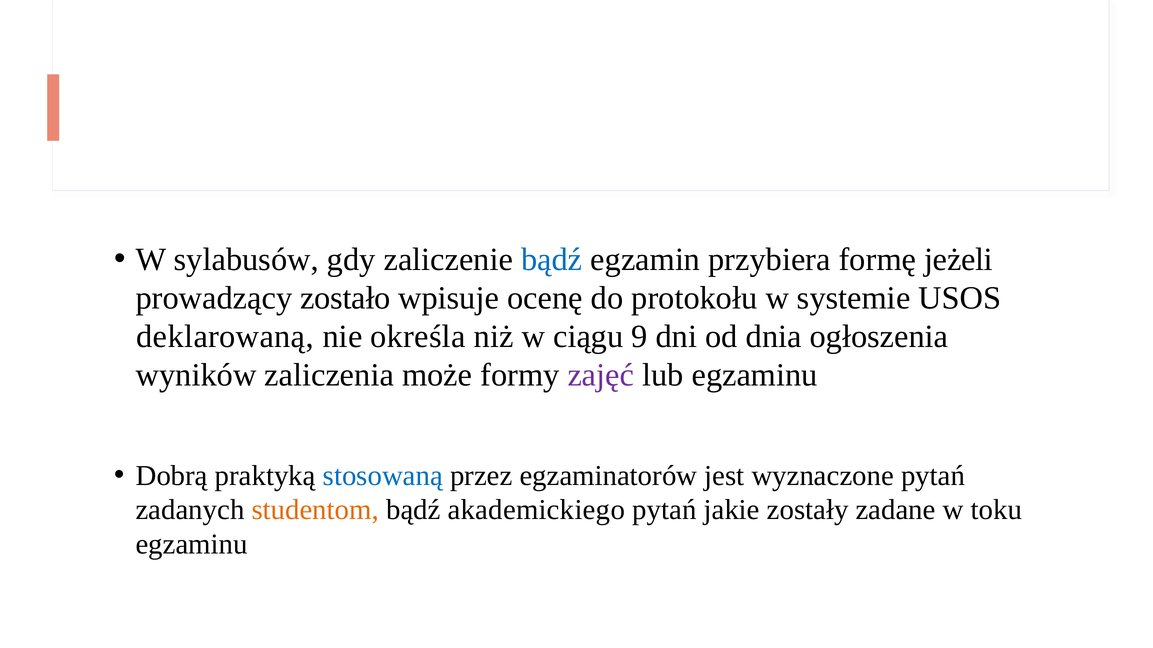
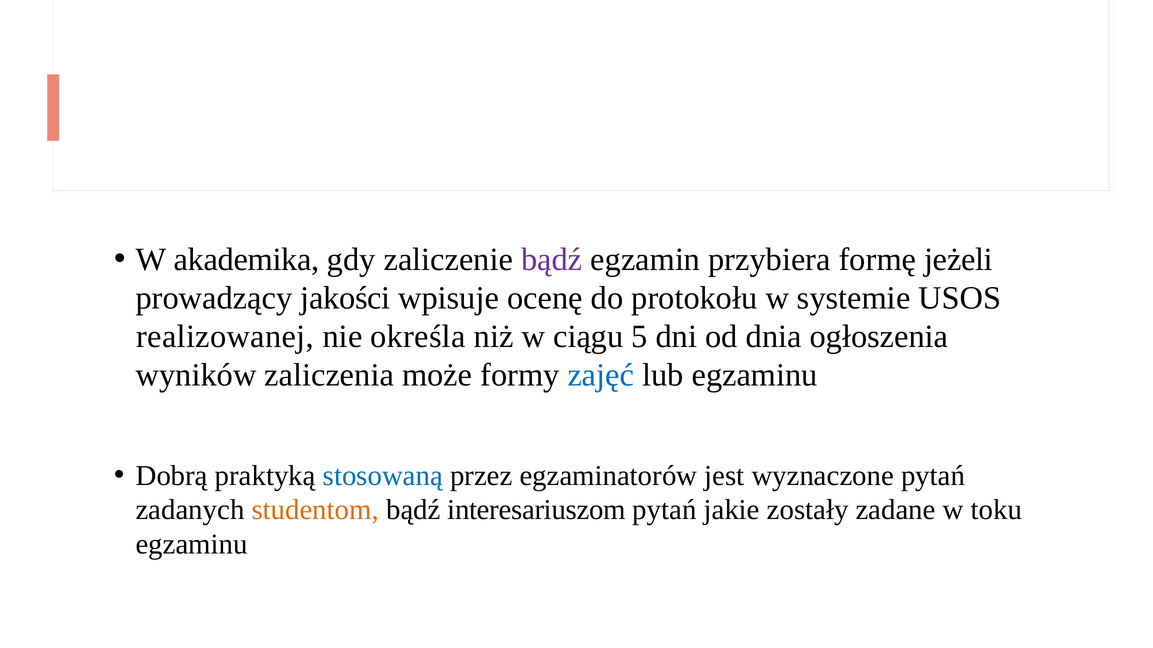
sylabusów: sylabusów -> akademika
bądź at (552, 260) colour: blue -> purple
zostało: zostało -> jakości
deklarowaną: deklarowaną -> realizowanej
9: 9 -> 5
zajęć colour: purple -> blue
akademickiego: akademickiego -> interesariuszom
